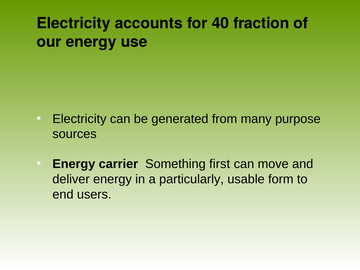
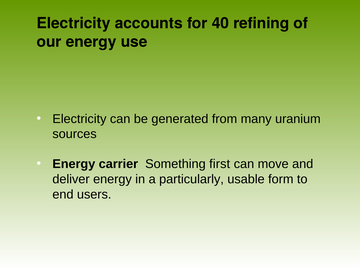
fraction: fraction -> refining
purpose: purpose -> uranium
